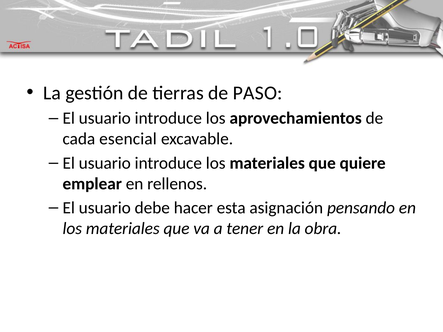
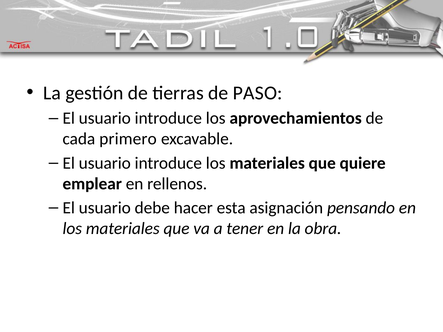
esencial: esencial -> primero
